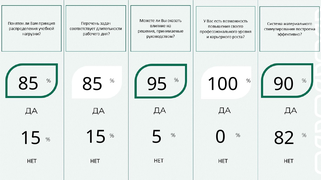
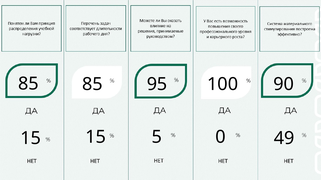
82: 82 -> 49
